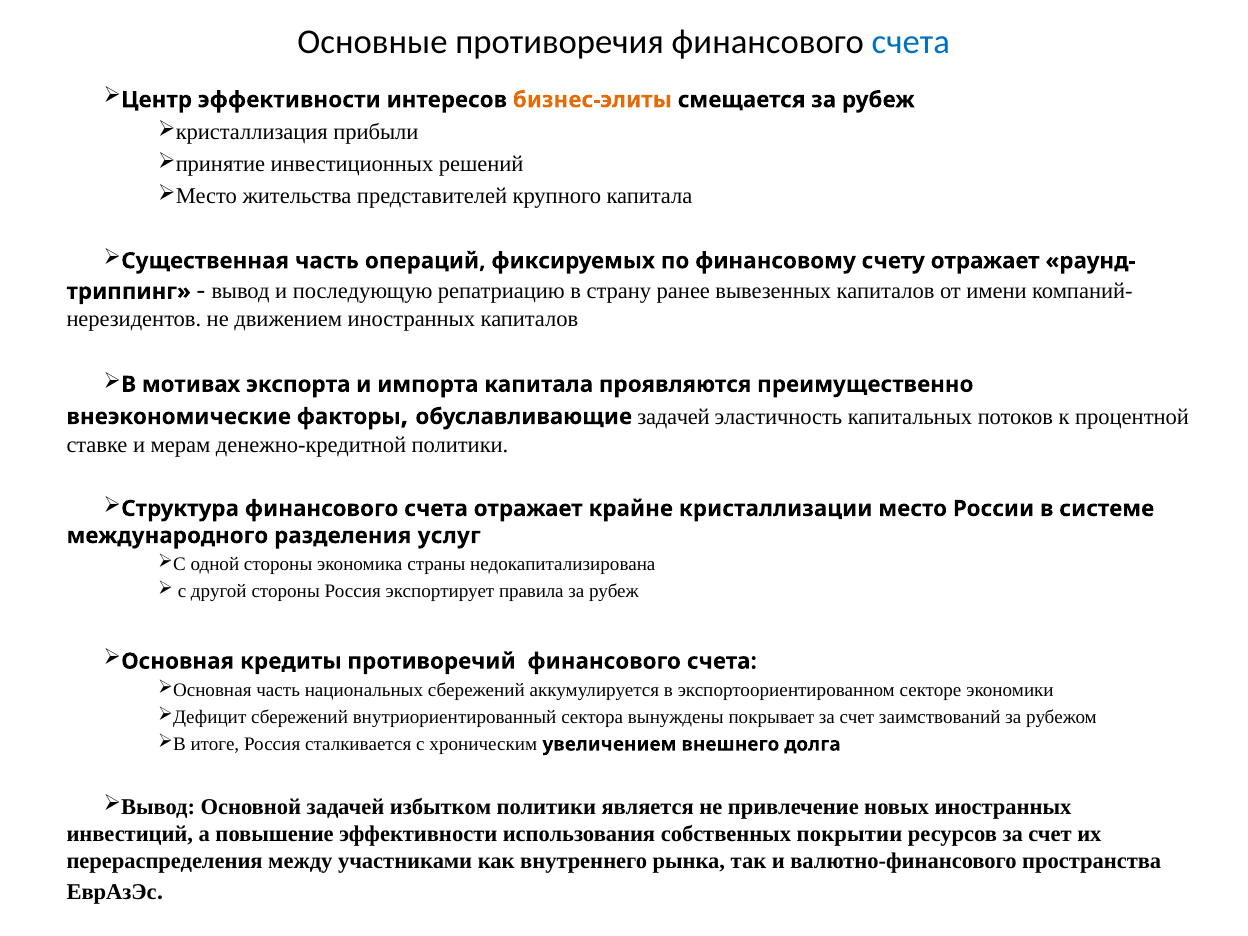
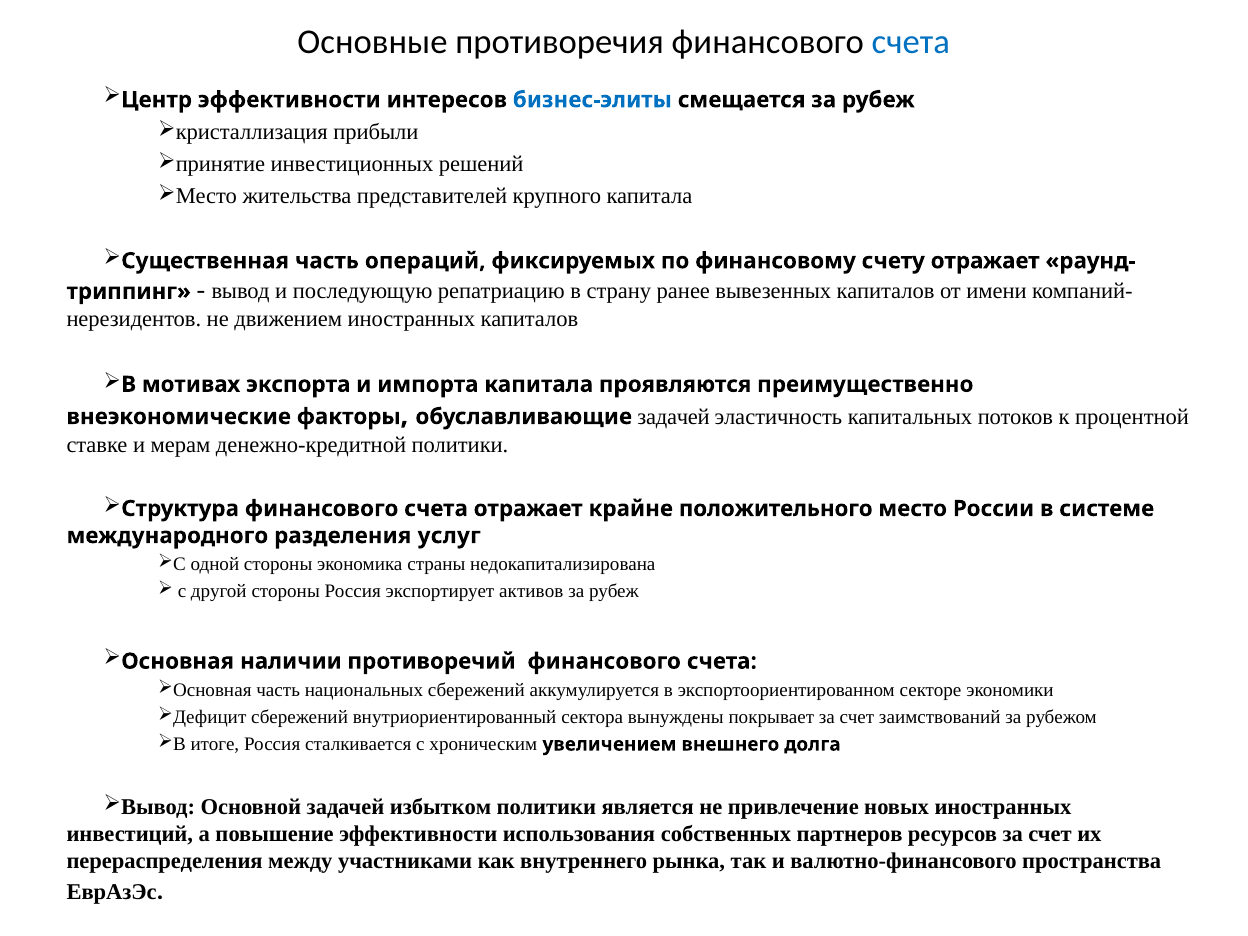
бизнес-элиты colour: orange -> blue
кристаллизации: кристаллизации -> положительного
правила: правила -> активов
кредиты: кредиты -> наличии
покрытии: покрытии -> партнеров
